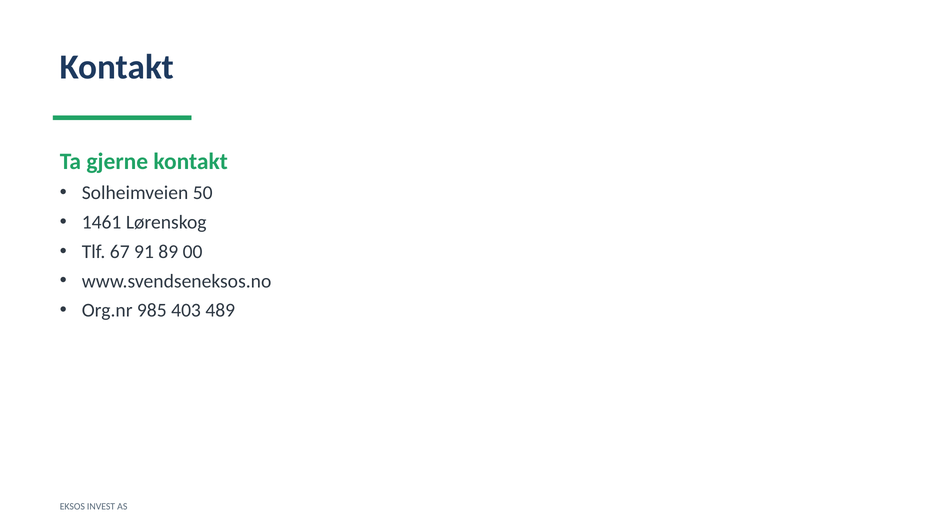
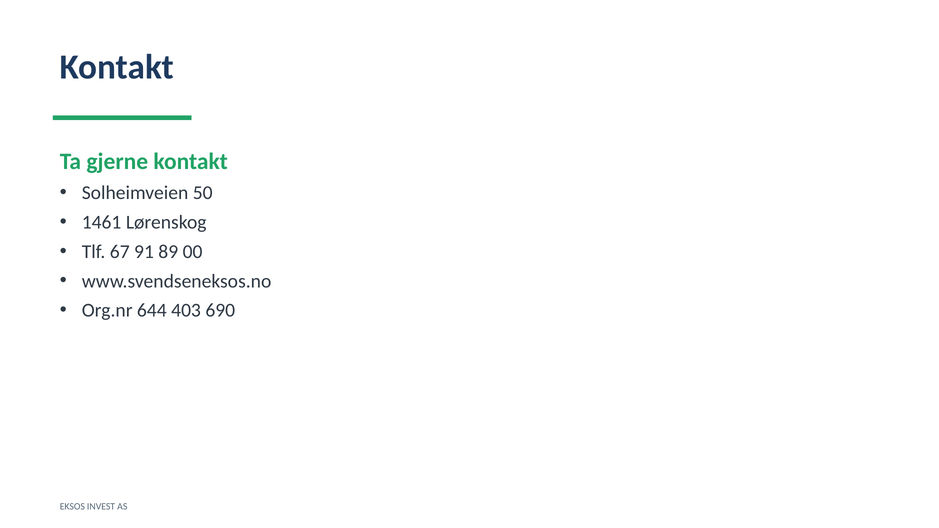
985: 985 -> 644
489: 489 -> 690
